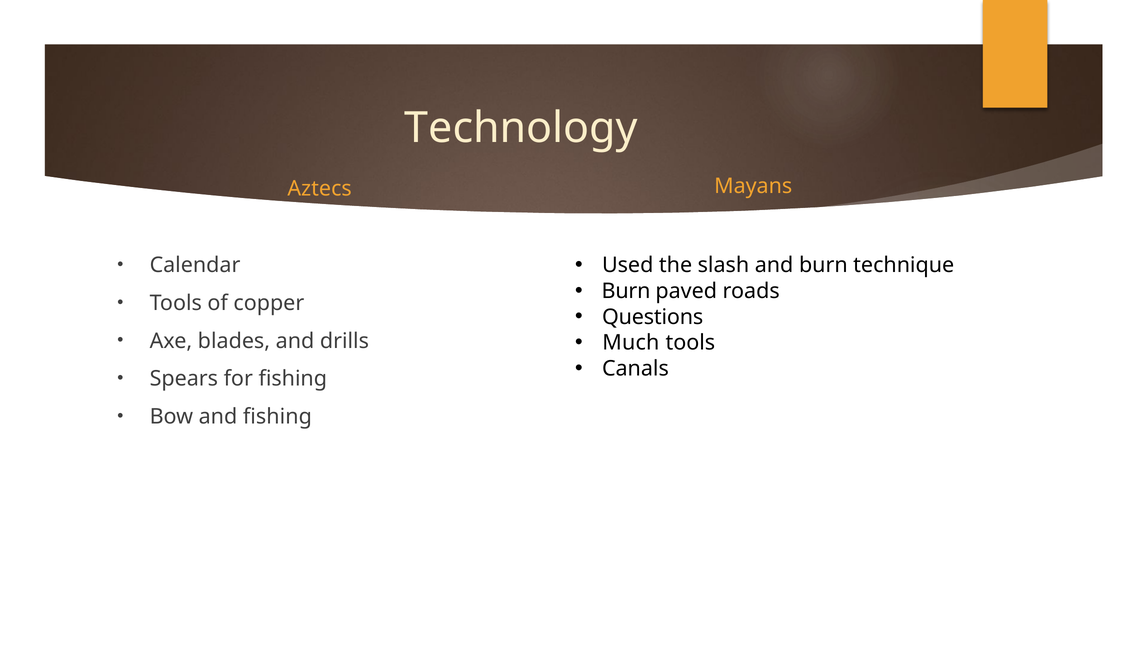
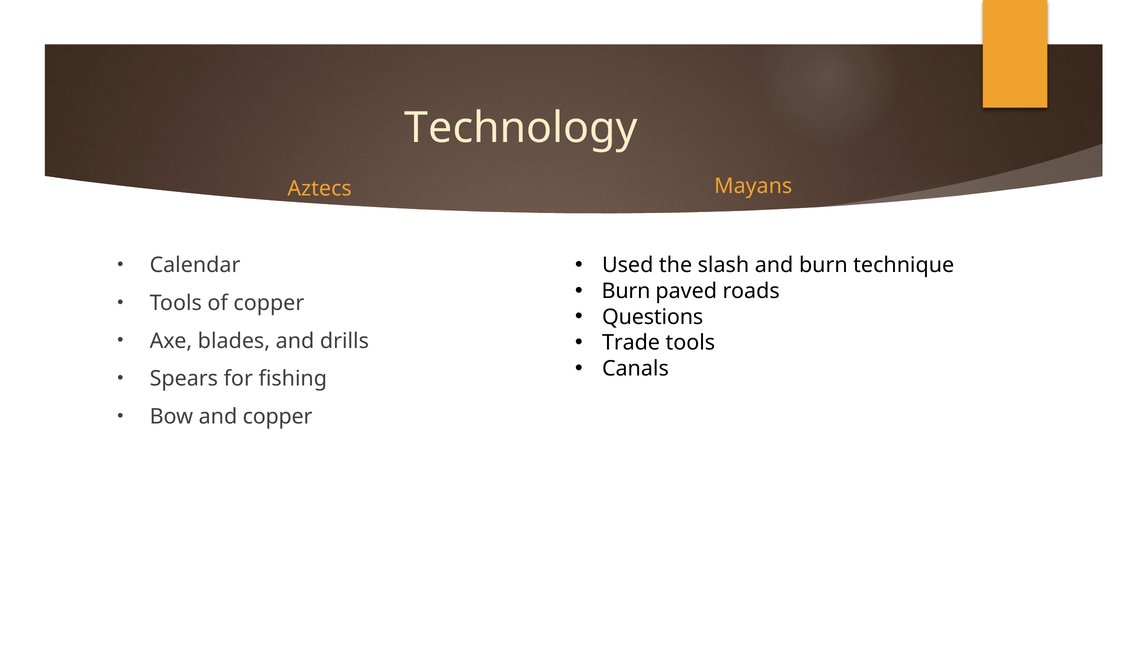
Much: Much -> Trade
and fishing: fishing -> copper
